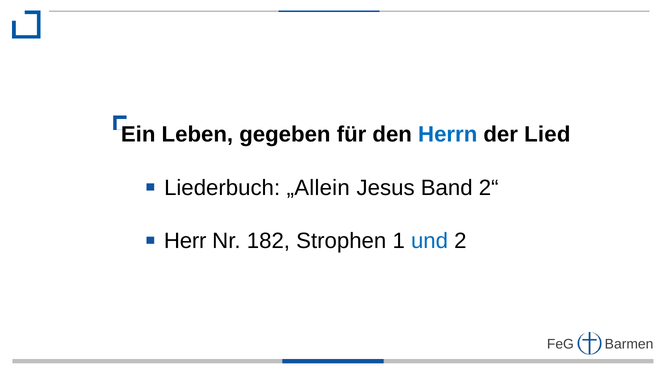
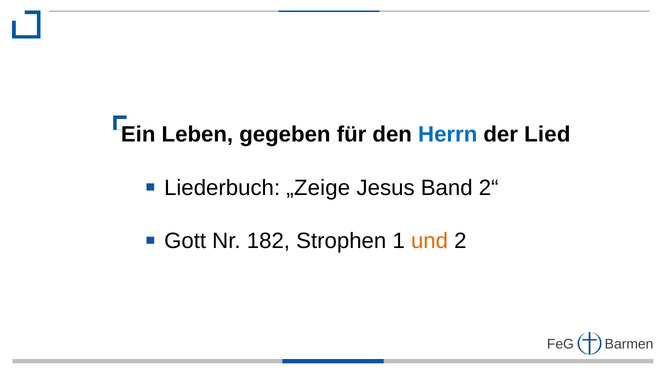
„Allein: „Allein -> „Zeige
Herr: Herr -> Gott
und colour: blue -> orange
